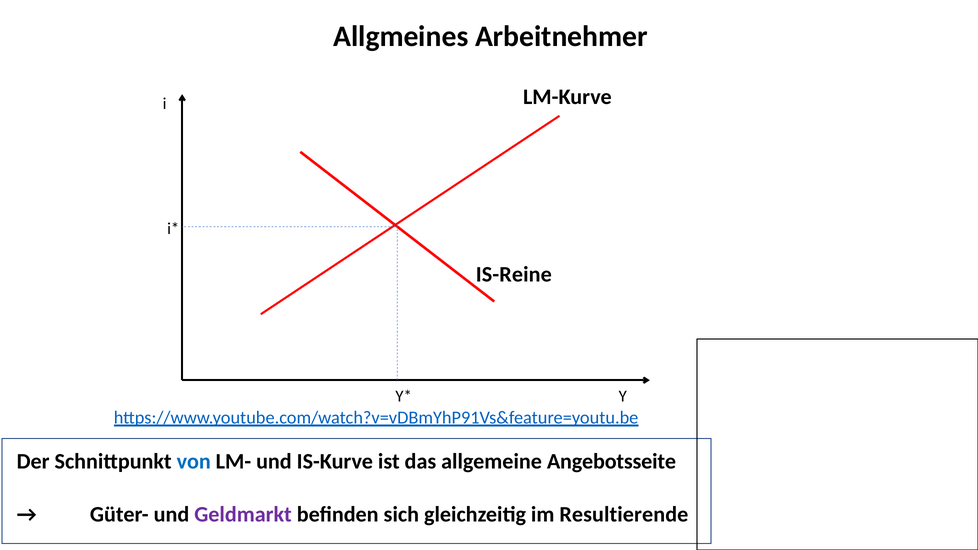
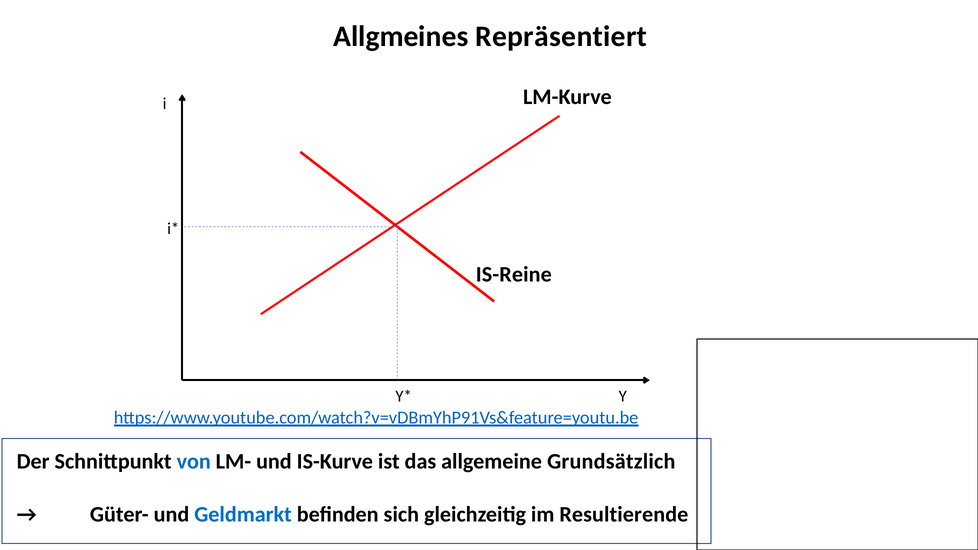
Arbeitnehmer: Arbeitnehmer -> Repräsentiert
Angebotsseite: Angebotsseite -> Grundsätzlich
Geldmarkt colour: purple -> blue
